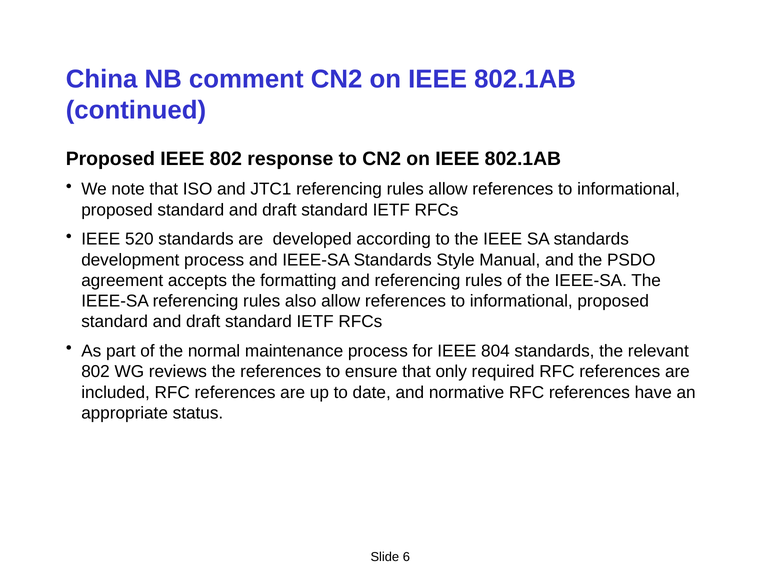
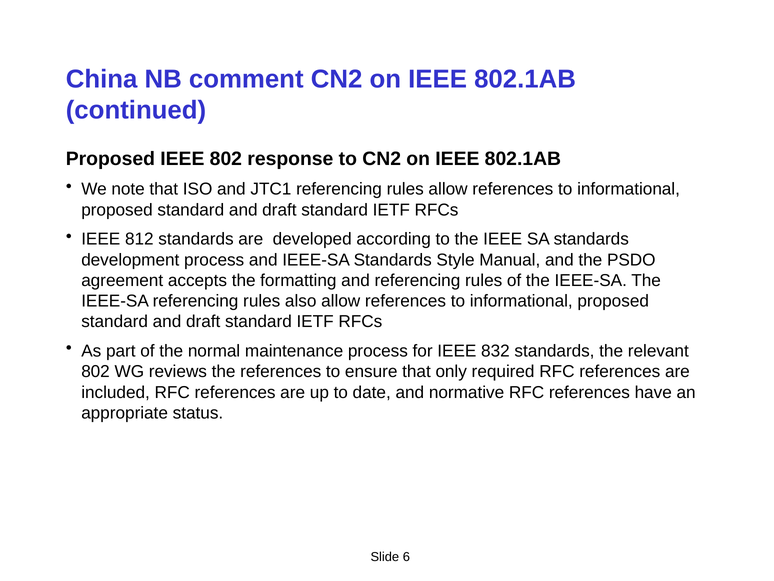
520: 520 -> 812
804: 804 -> 832
